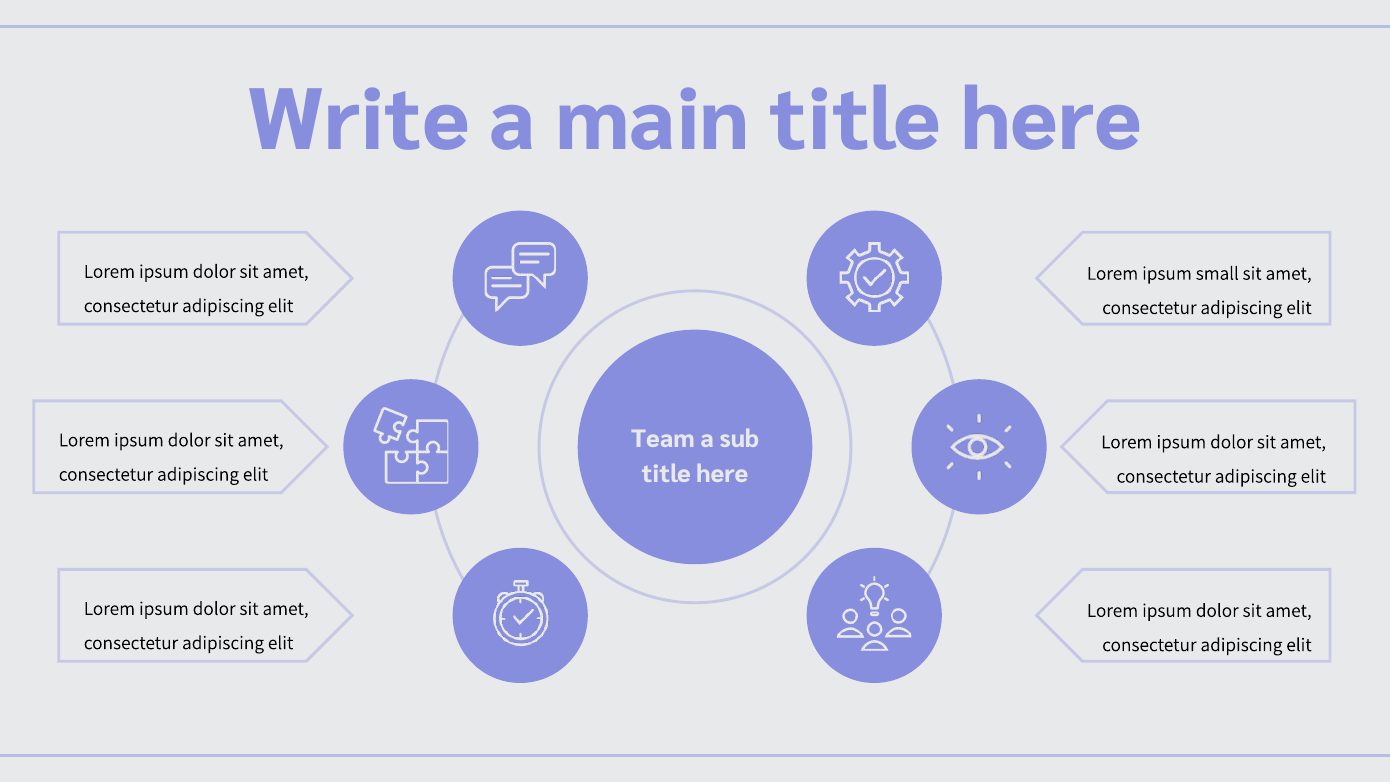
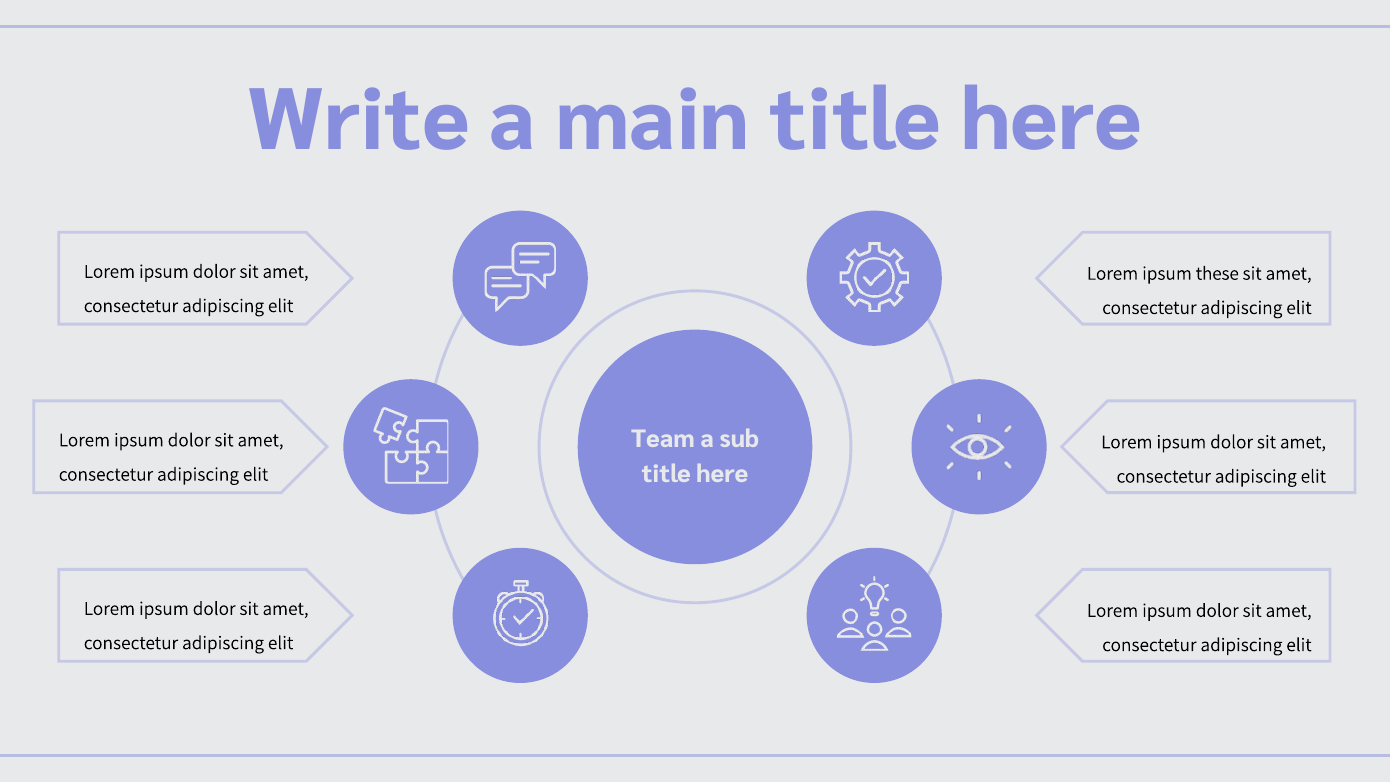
small: small -> these
